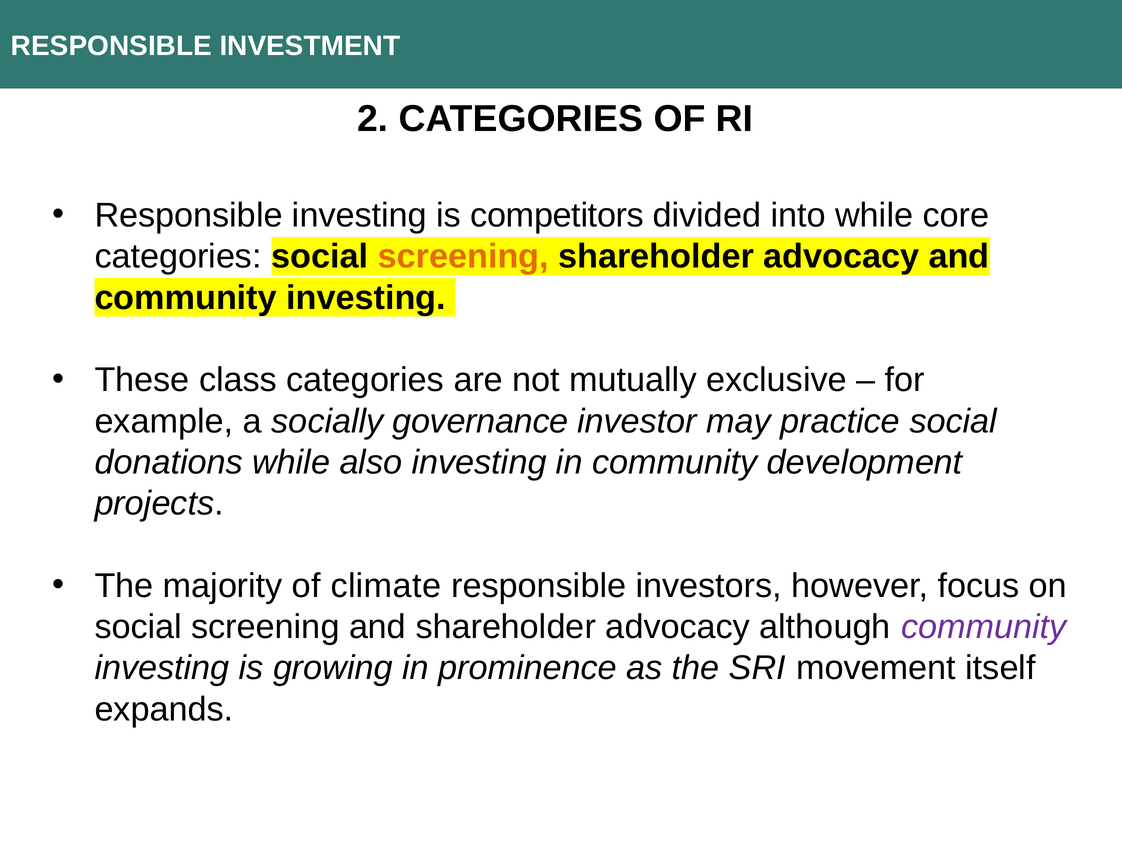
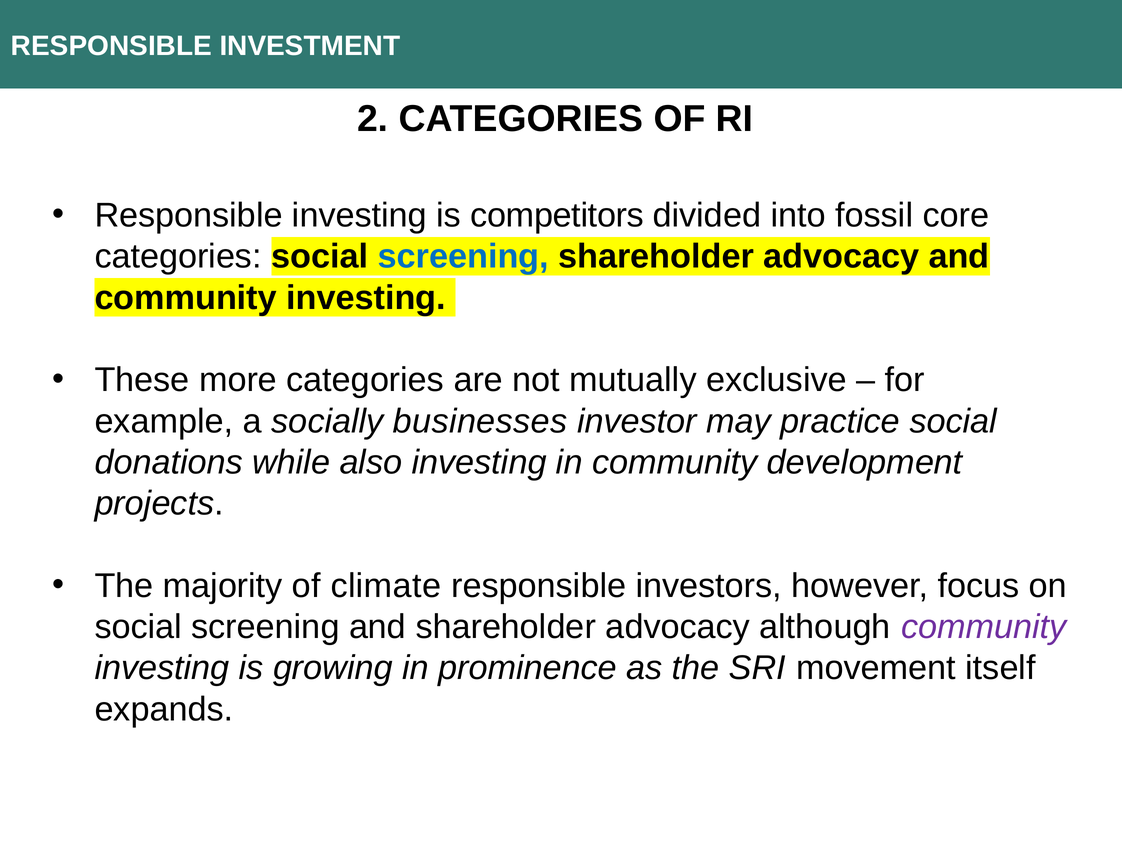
into while: while -> fossil
screening at (463, 257) colour: orange -> blue
class: class -> more
governance: governance -> businesses
